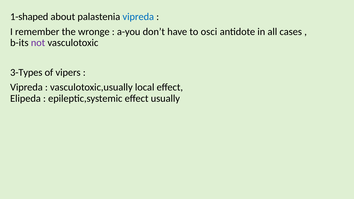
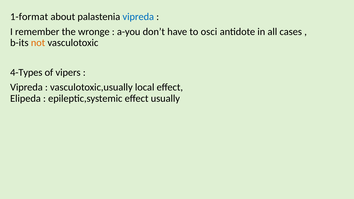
1-shaped: 1-shaped -> 1-format
not colour: purple -> orange
3-Types: 3-Types -> 4-Types
